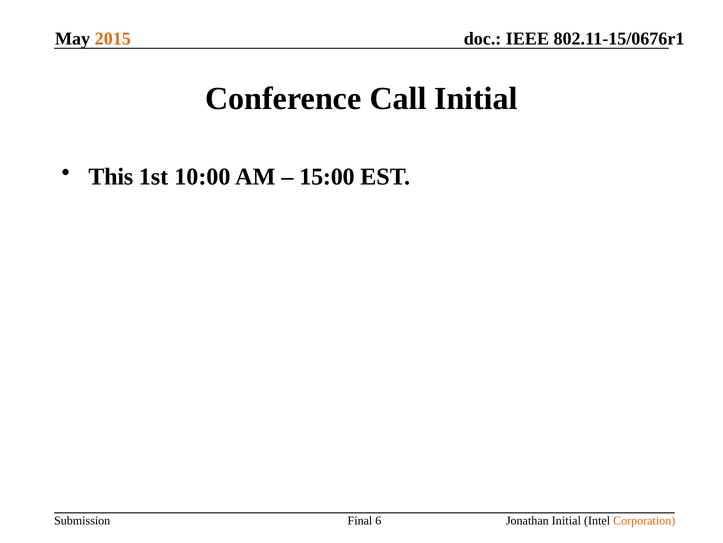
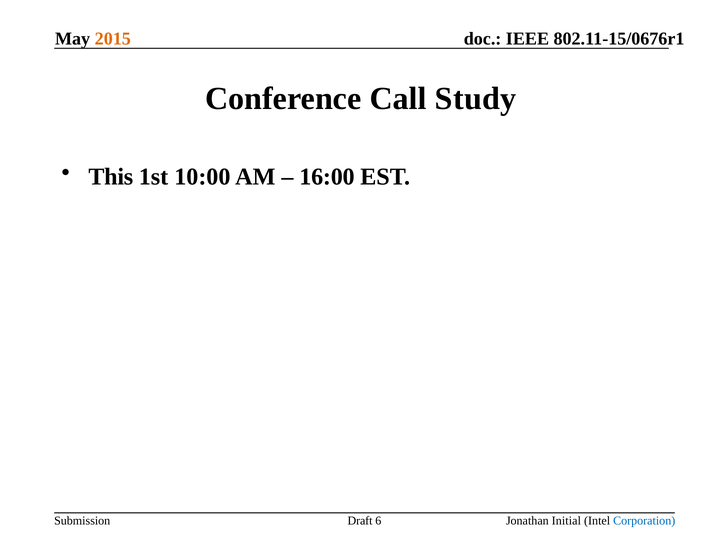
Call Initial: Initial -> Study
15:00: 15:00 -> 16:00
Final: Final -> Draft
Corporation colour: orange -> blue
